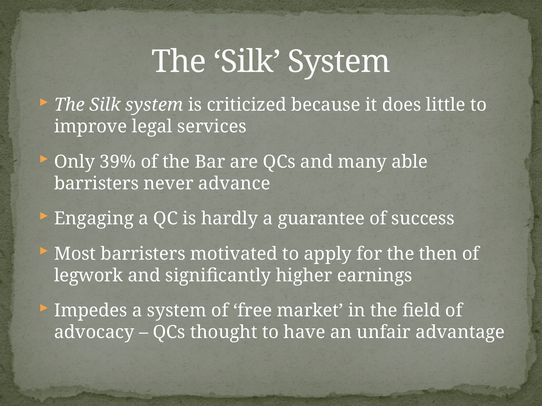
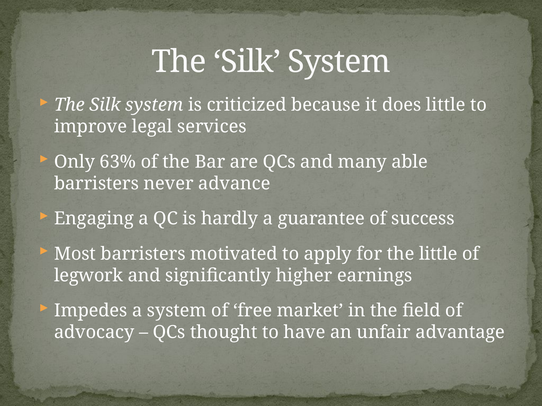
39%: 39% -> 63%
the then: then -> little
